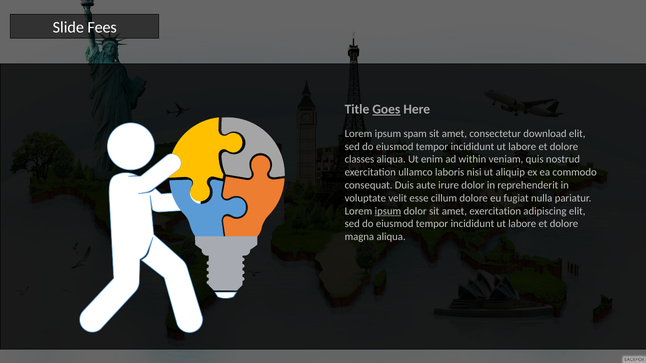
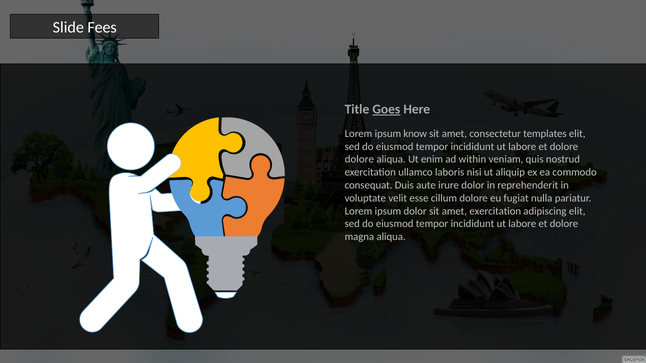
spam: spam -> know
download: download -> templates
classes at (359, 160): classes -> dolore
ipsum at (388, 211) underline: present -> none
